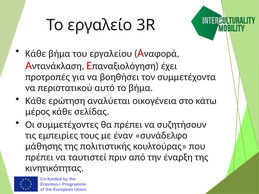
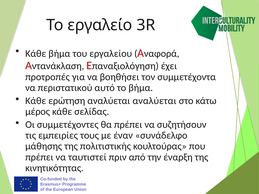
αναλύεται οικογένεια: οικογένεια -> αναλύεται
